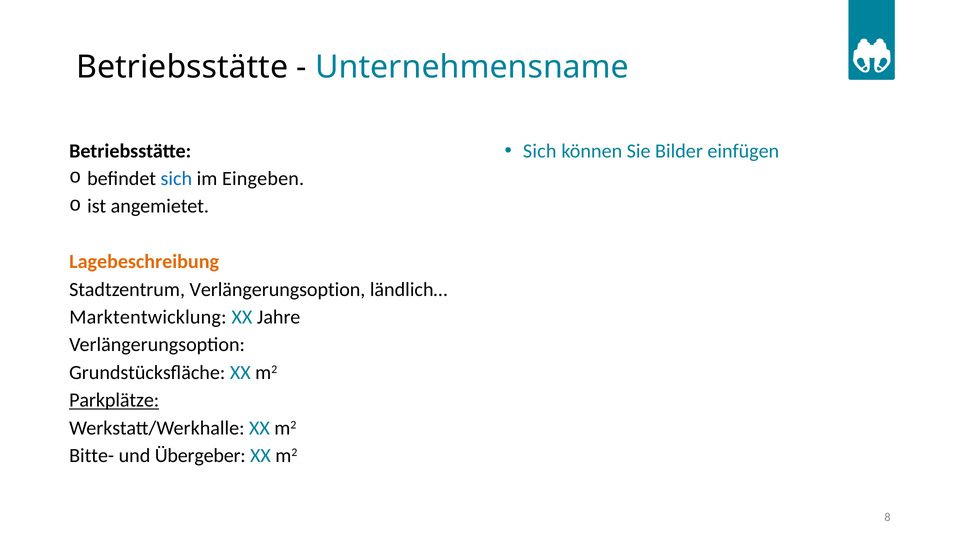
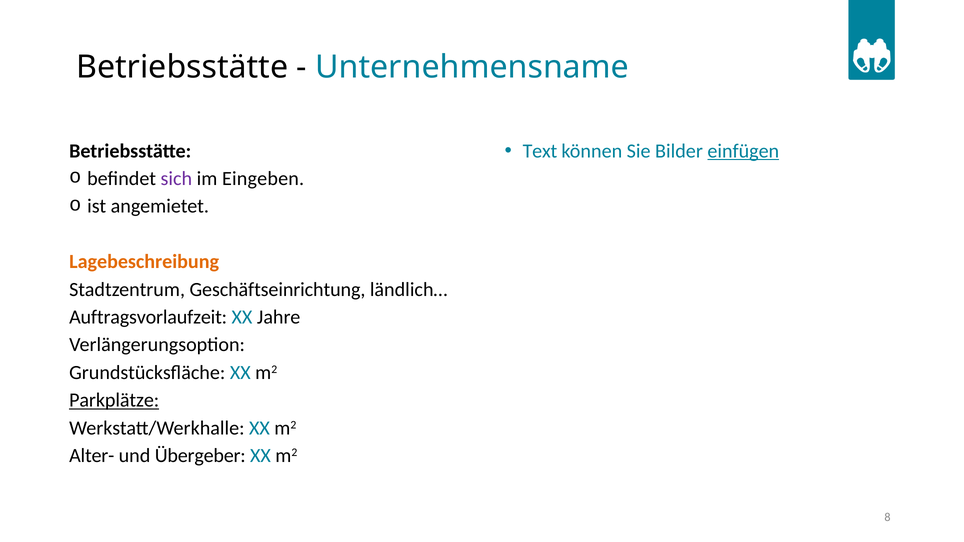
Sich at (540, 151): Sich -> Text
einfügen underline: none -> present
sich at (176, 179) colour: blue -> purple
Stadtzentrum Verlängerungsoption: Verlängerungsoption -> Geschäftseinrichtung
Marktentwicklung: Marktentwicklung -> Auftragsvorlaufzeit
Bitte-: Bitte- -> Alter-
